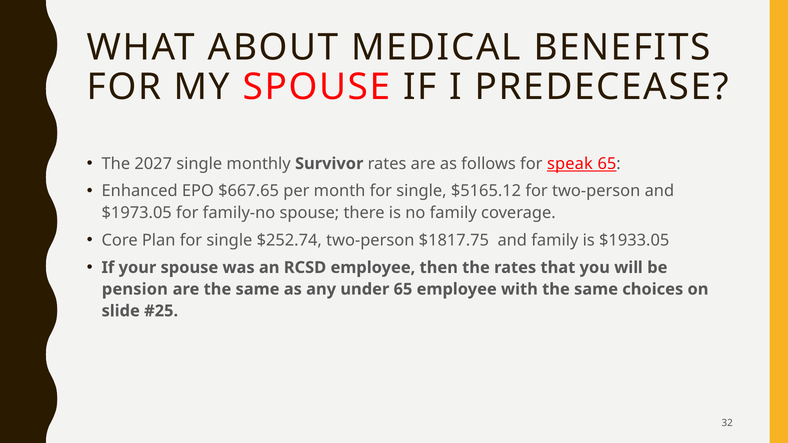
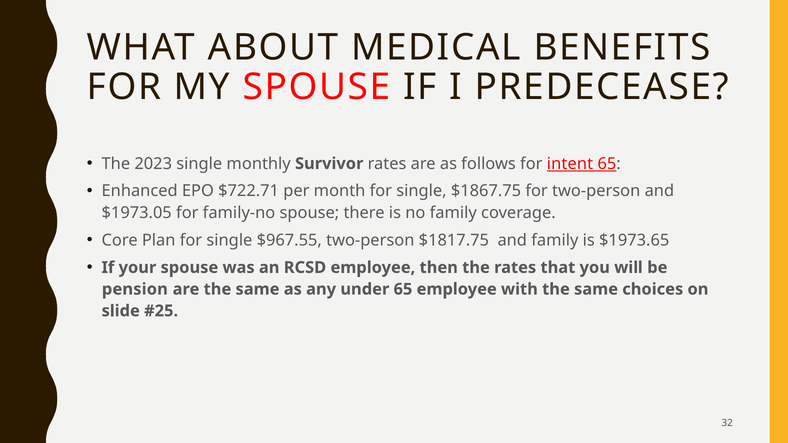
2027: 2027 -> 2023
speak: speak -> intent
$667.65: $667.65 -> $722.71
$5165.12: $5165.12 -> $1867.75
$252.74: $252.74 -> $967.55
$1933.05: $1933.05 -> $1973.65
